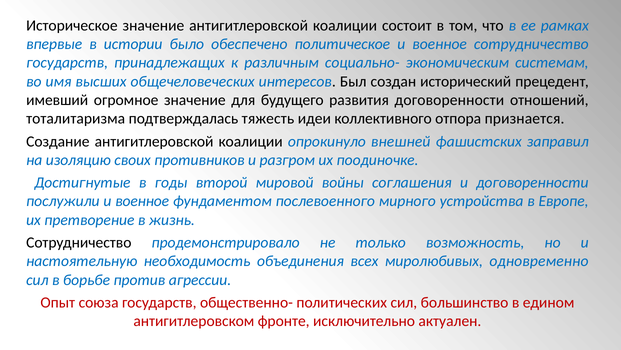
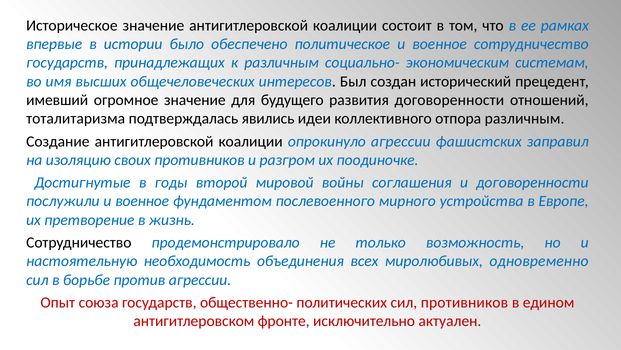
тяжесть: тяжесть -> явились
отпора признается: признается -> различным
опрокинуло внешней: внешней -> агрессии
сил большинство: большинство -> противников
